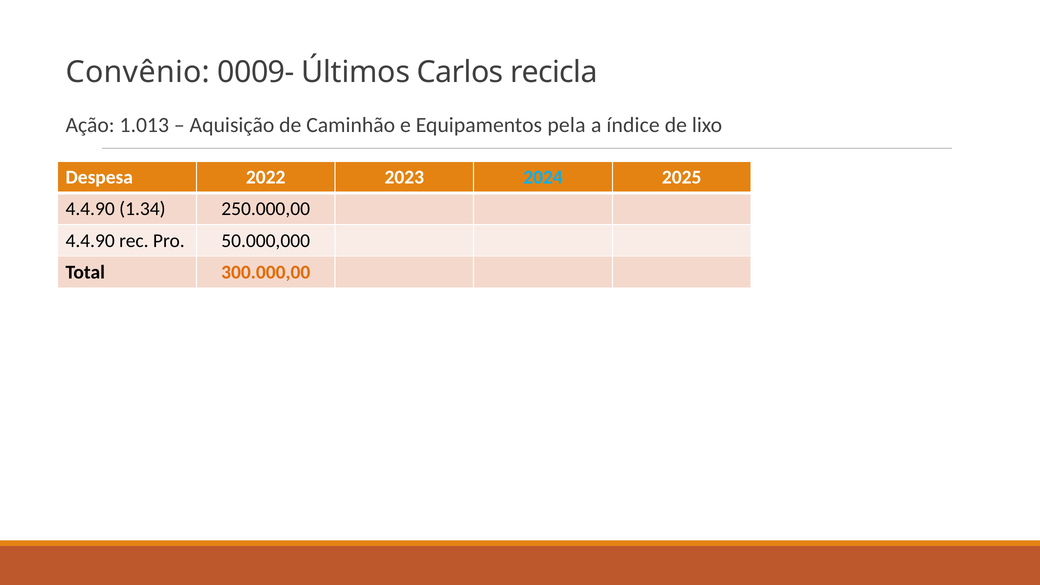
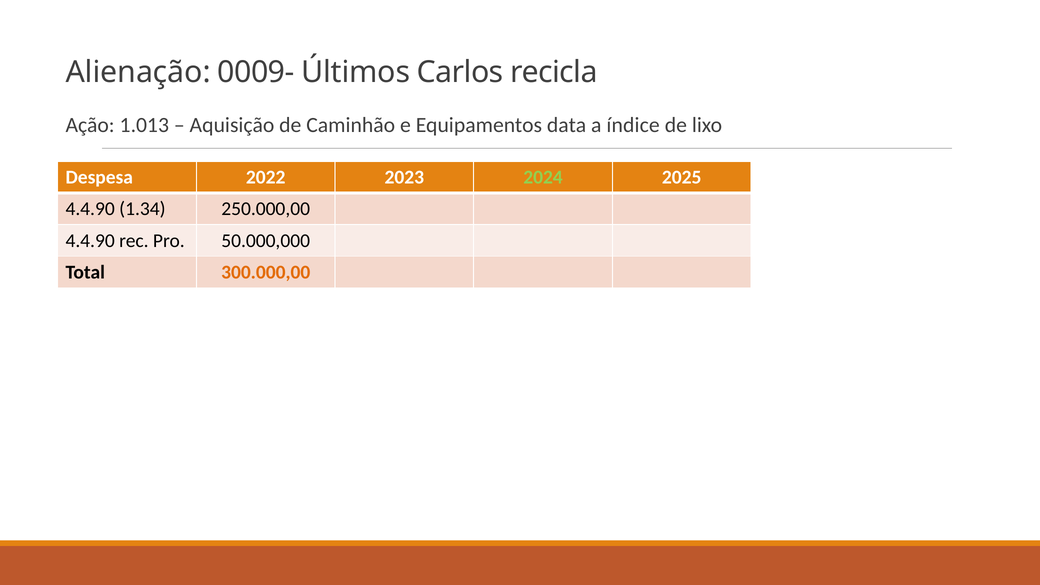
Convênio: Convênio -> Alienação
pela: pela -> data
2024 colour: light blue -> light green
